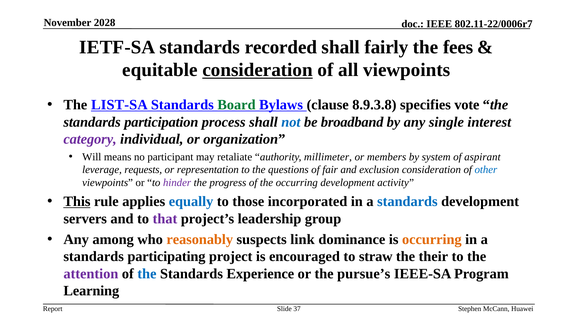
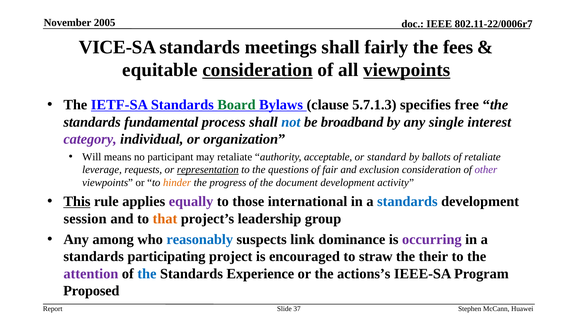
2028: 2028 -> 2005
IETF-SA: IETF-SA -> VICE-SA
recorded: recorded -> meetings
viewpoints at (407, 70) underline: none -> present
LIST-SA: LIST-SA -> IETF-SA
8.9.3.8: 8.9.3.8 -> 5.7.1.3
vote: vote -> free
participation: participation -> fundamental
millimeter: millimeter -> acceptable
members: members -> standard
system: system -> ballots
of aspirant: aspirant -> retaliate
representation underline: none -> present
other colour: blue -> purple
hinder colour: purple -> orange
the occurring: occurring -> document
equally colour: blue -> purple
incorporated: incorporated -> international
servers: servers -> session
that colour: purple -> orange
reasonably colour: orange -> blue
occurring at (432, 240) colour: orange -> purple
pursue’s: pursue’s -> actions’s
Learning: Learning -> Proposed
